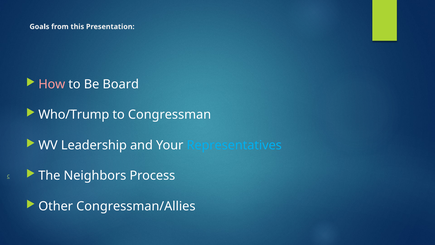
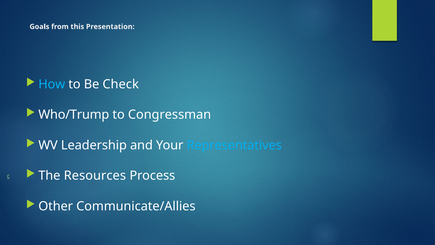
How colour: pink -> light blue
Board: Board -> Check
Neighbors: Neighbors -> Resources
Congressman/Allies: Congressman/Allies -> Communicate/Allies
